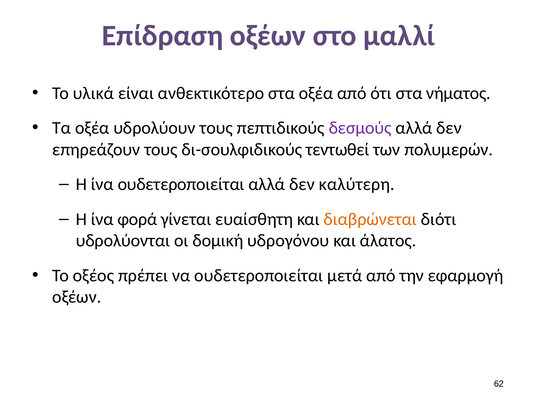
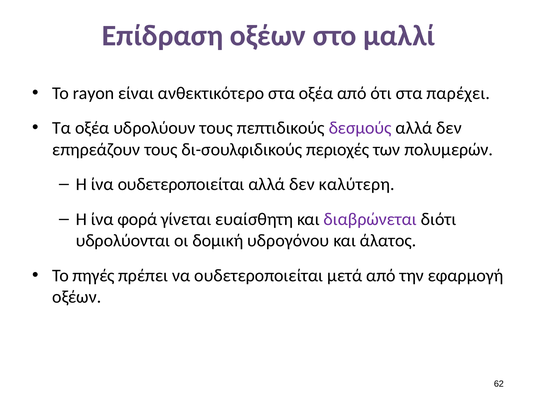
υλικά: υλικά -> rayon
νήματος: νήματος -> παρέχει
τεντωθεί: τεντωθεί -> περιοχές
διαβρώνεται colour: orange -> purple
οξέος: οξέος -> πηγές
